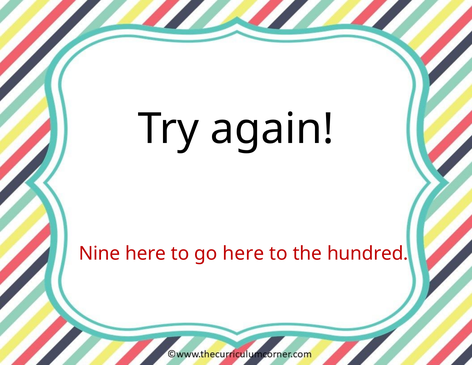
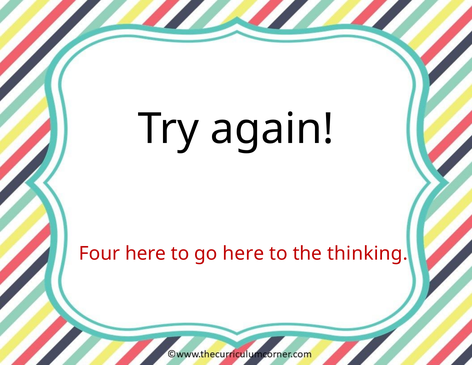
Nine: Nine -> Four
hundred: hundred -> thinking
